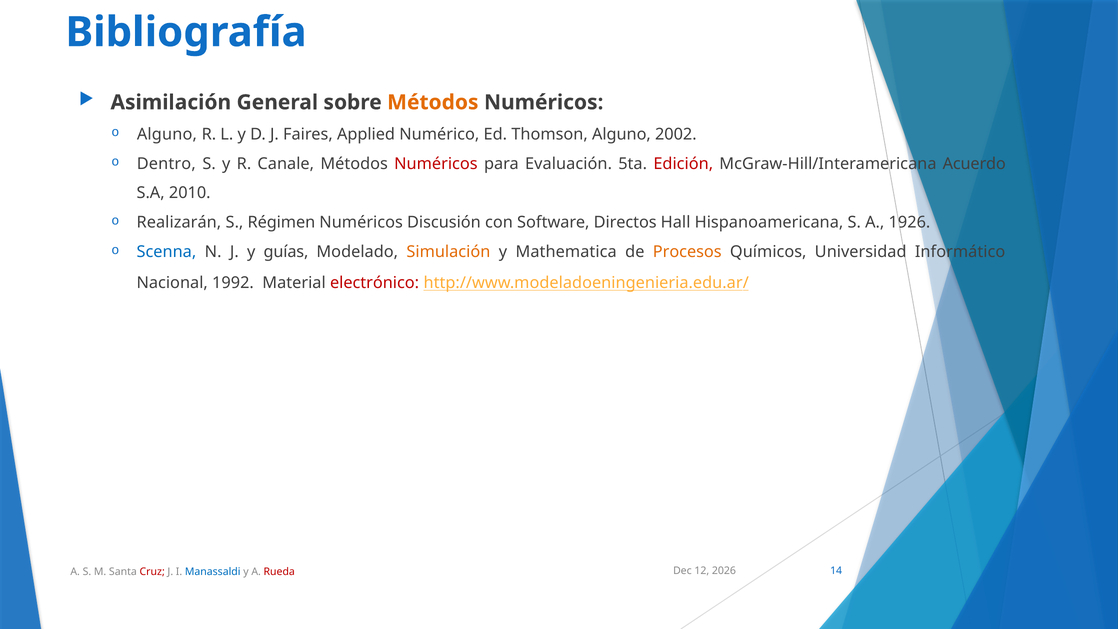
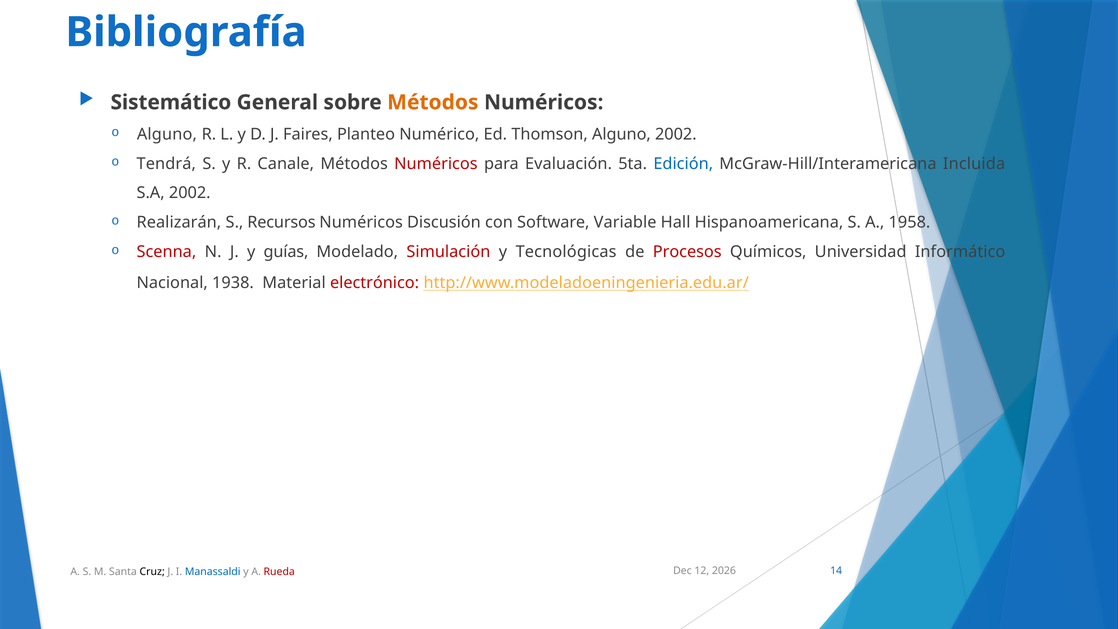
Asimilación: Asimilación -> Sistemático
Applied: Applied -> Planteo
Dentro: Dentro -> Tendrá
Edición colour: red -> blue
Acuerdo: Acuerdo -> Incluida
S.A 2010: 2010 -> 2002
Régimen: Régimen -> Recursos
Directos: Directos -> Variable
1926: 1926 -> 1958
Scenna colour: blue -> red
Simulación colour: orange -> red
Mathematica: Mathematica -> Tecnológicas
Procesos colour: orange -> red
1992: 1992 -> 1938
Cruz colour: red -> black
